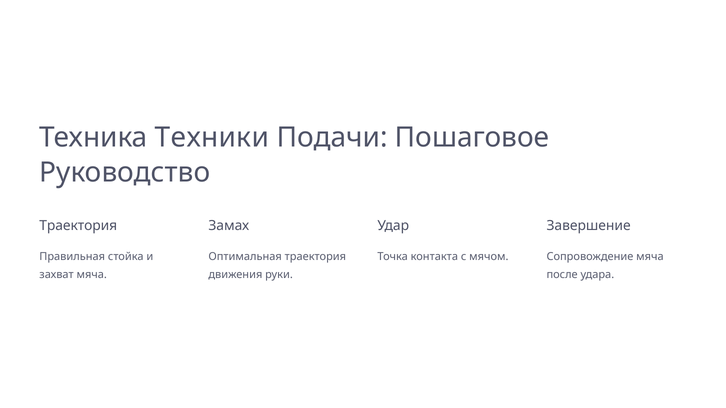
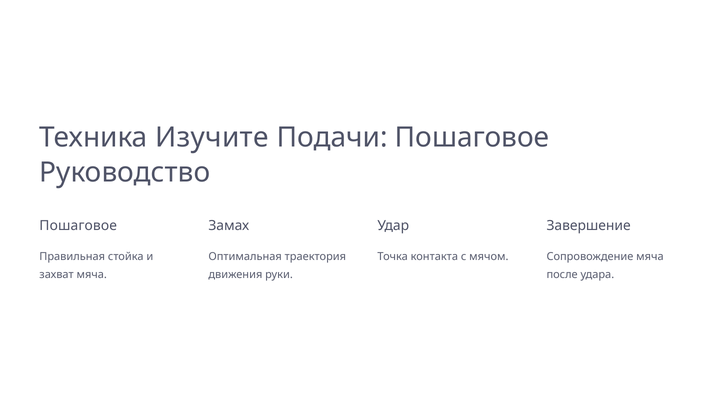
Техники: Техники -> Изучите
Траектория at (78, 226): Траектория -> Пошаговое
